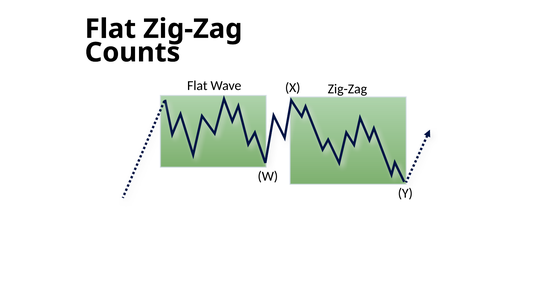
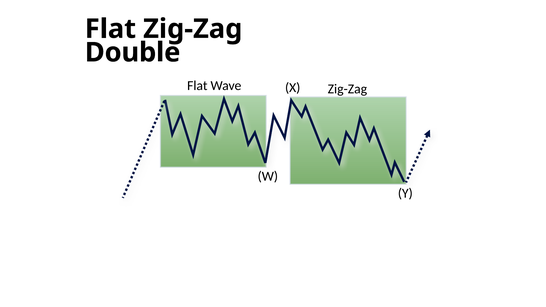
Counts: Counts -> Double
